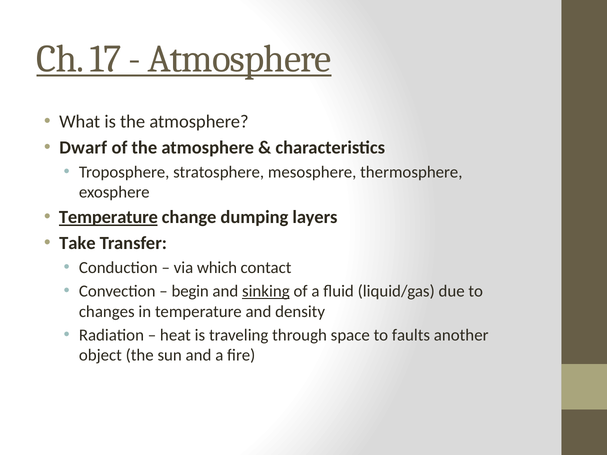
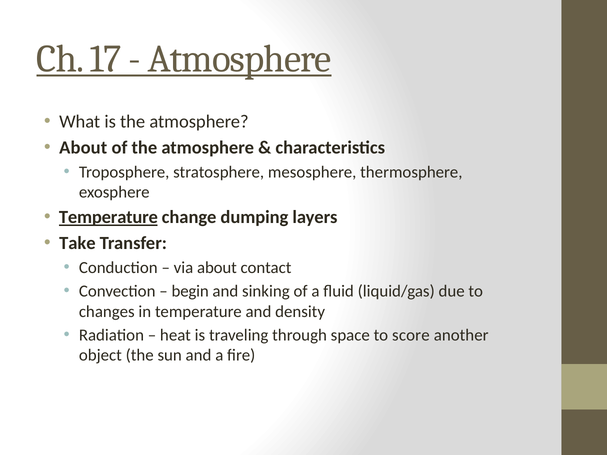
Dwarf at (83, 148): Dwarf -> About
via which: which -> about
sinking underline: present -> none
faults: faults -> score
